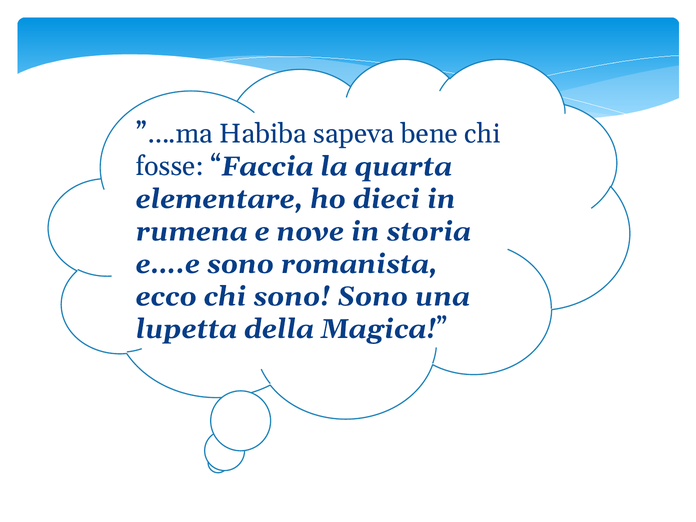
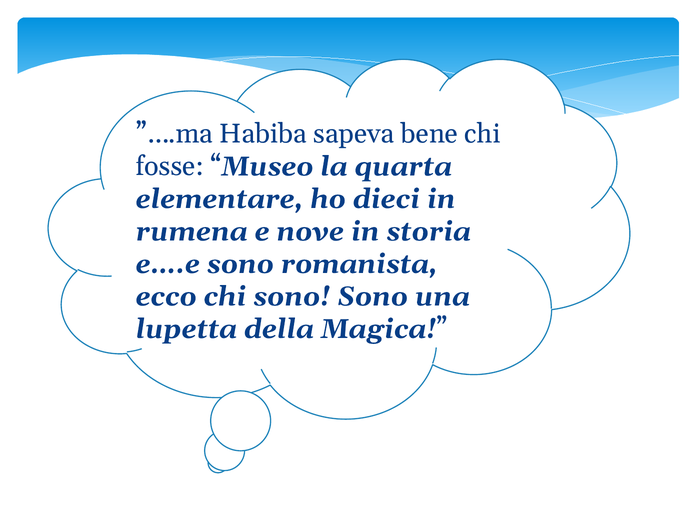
Faccia: Faccia -> Museo
